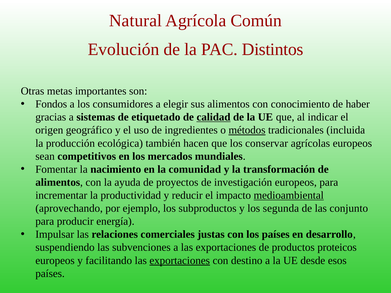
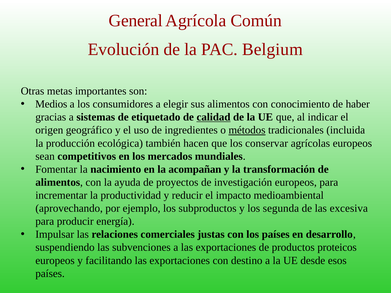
Natural: Natural -> General
Distintos: Distintos -> Belgium
Fondos: Fondos -> Medios
comunidad: comunidad -> acompañan
medioambiental underline: present -> none
conjunto: conjunto -> excesiva
exportaciones at (180, 261) underline: present -> none
